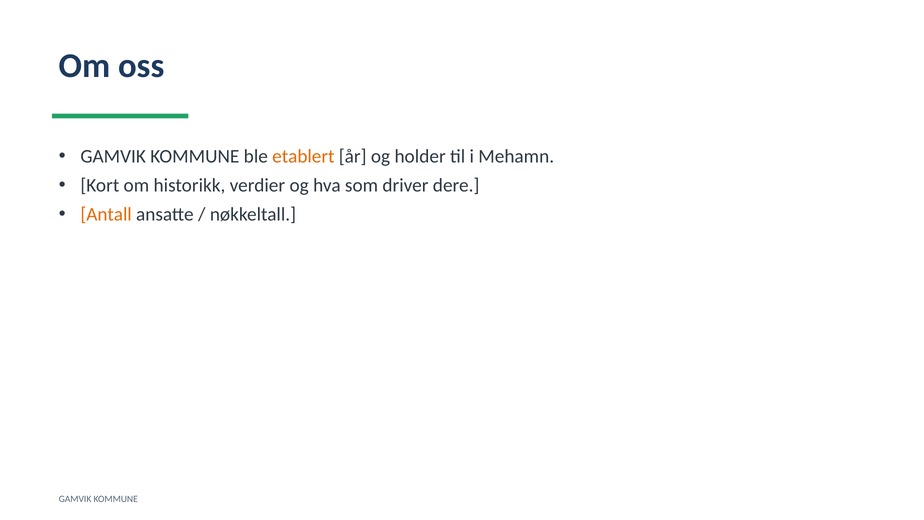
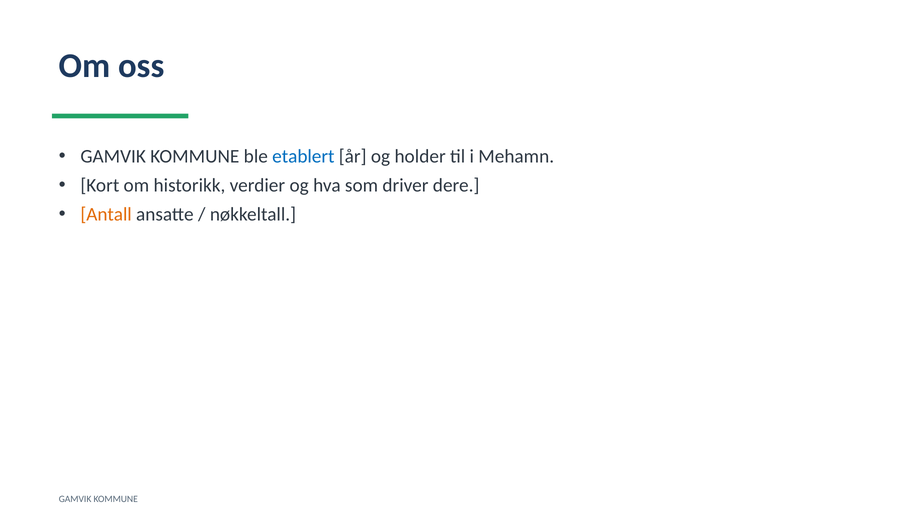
etablert colour: orange -> blue
